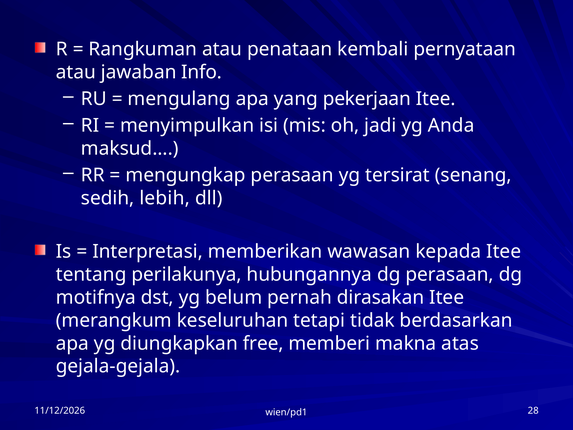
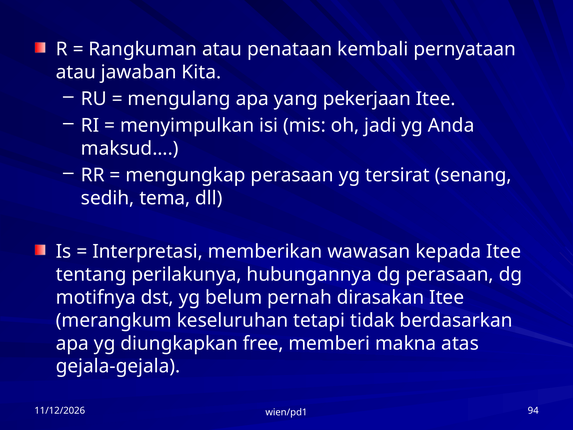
Info: Info -> Kita
lebih: lebih -> tema
28: 28 -> 94
